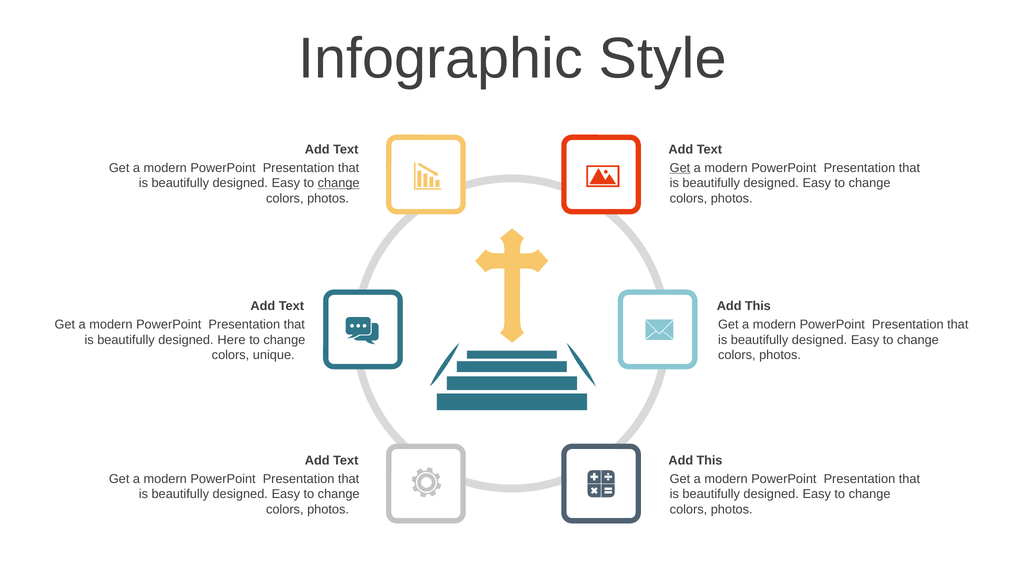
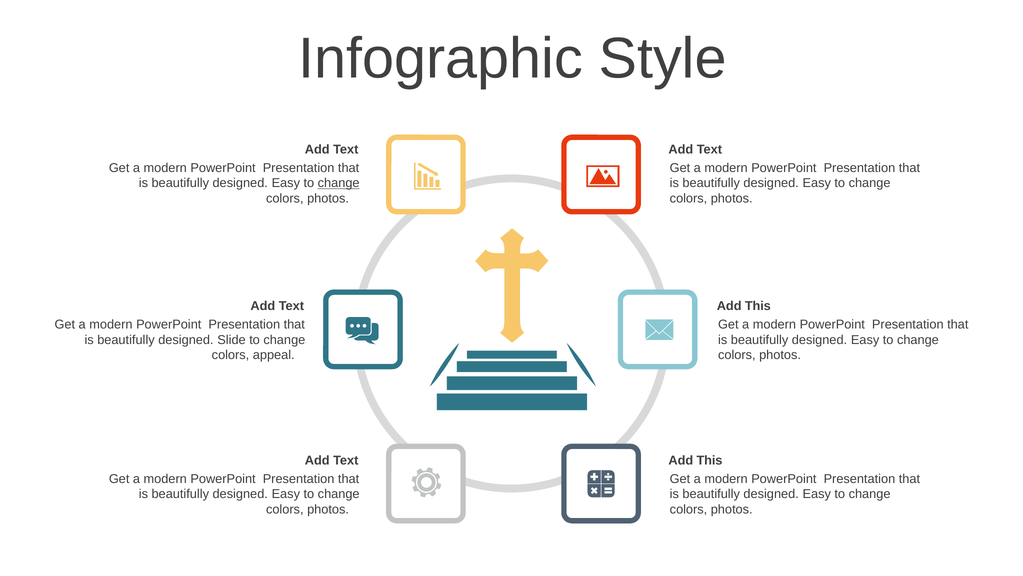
Get at (680, 168) underline: present -> none
Here: Here -> Slide
unique: unique -> appeal
